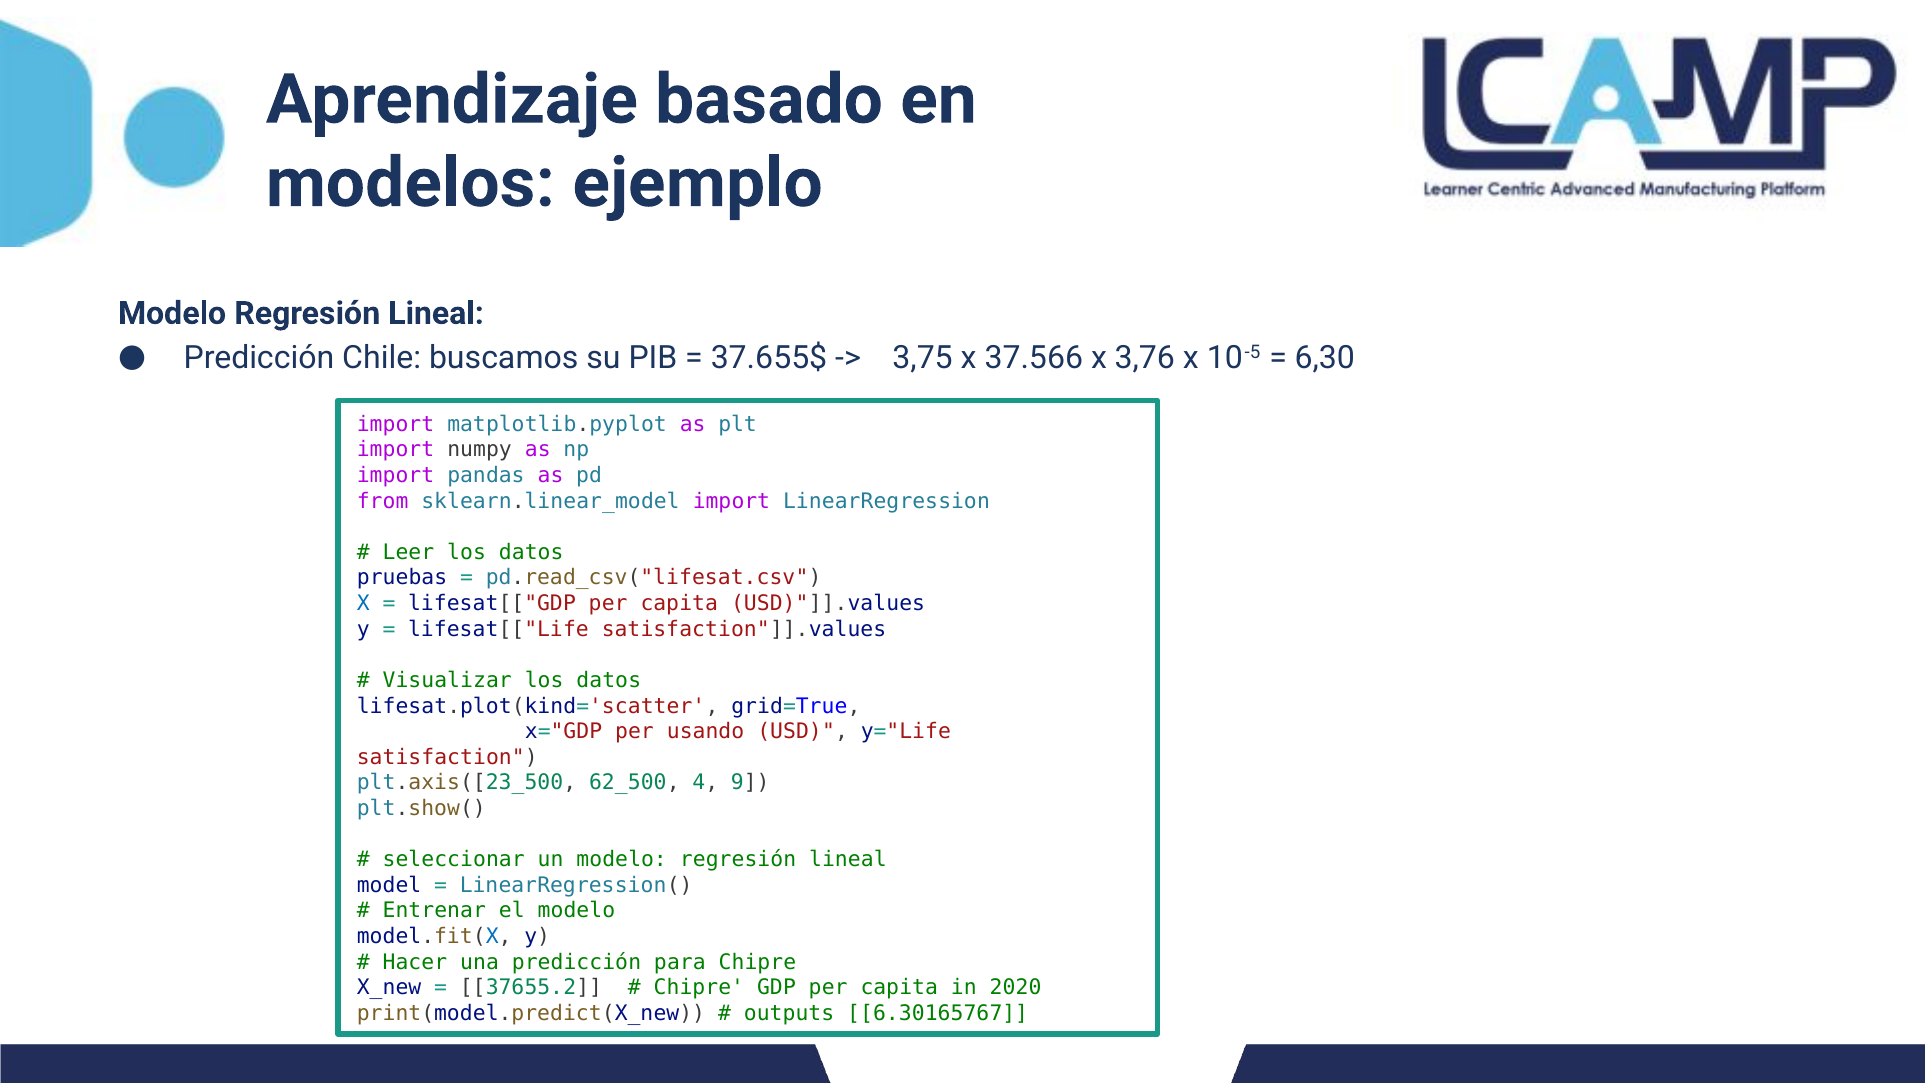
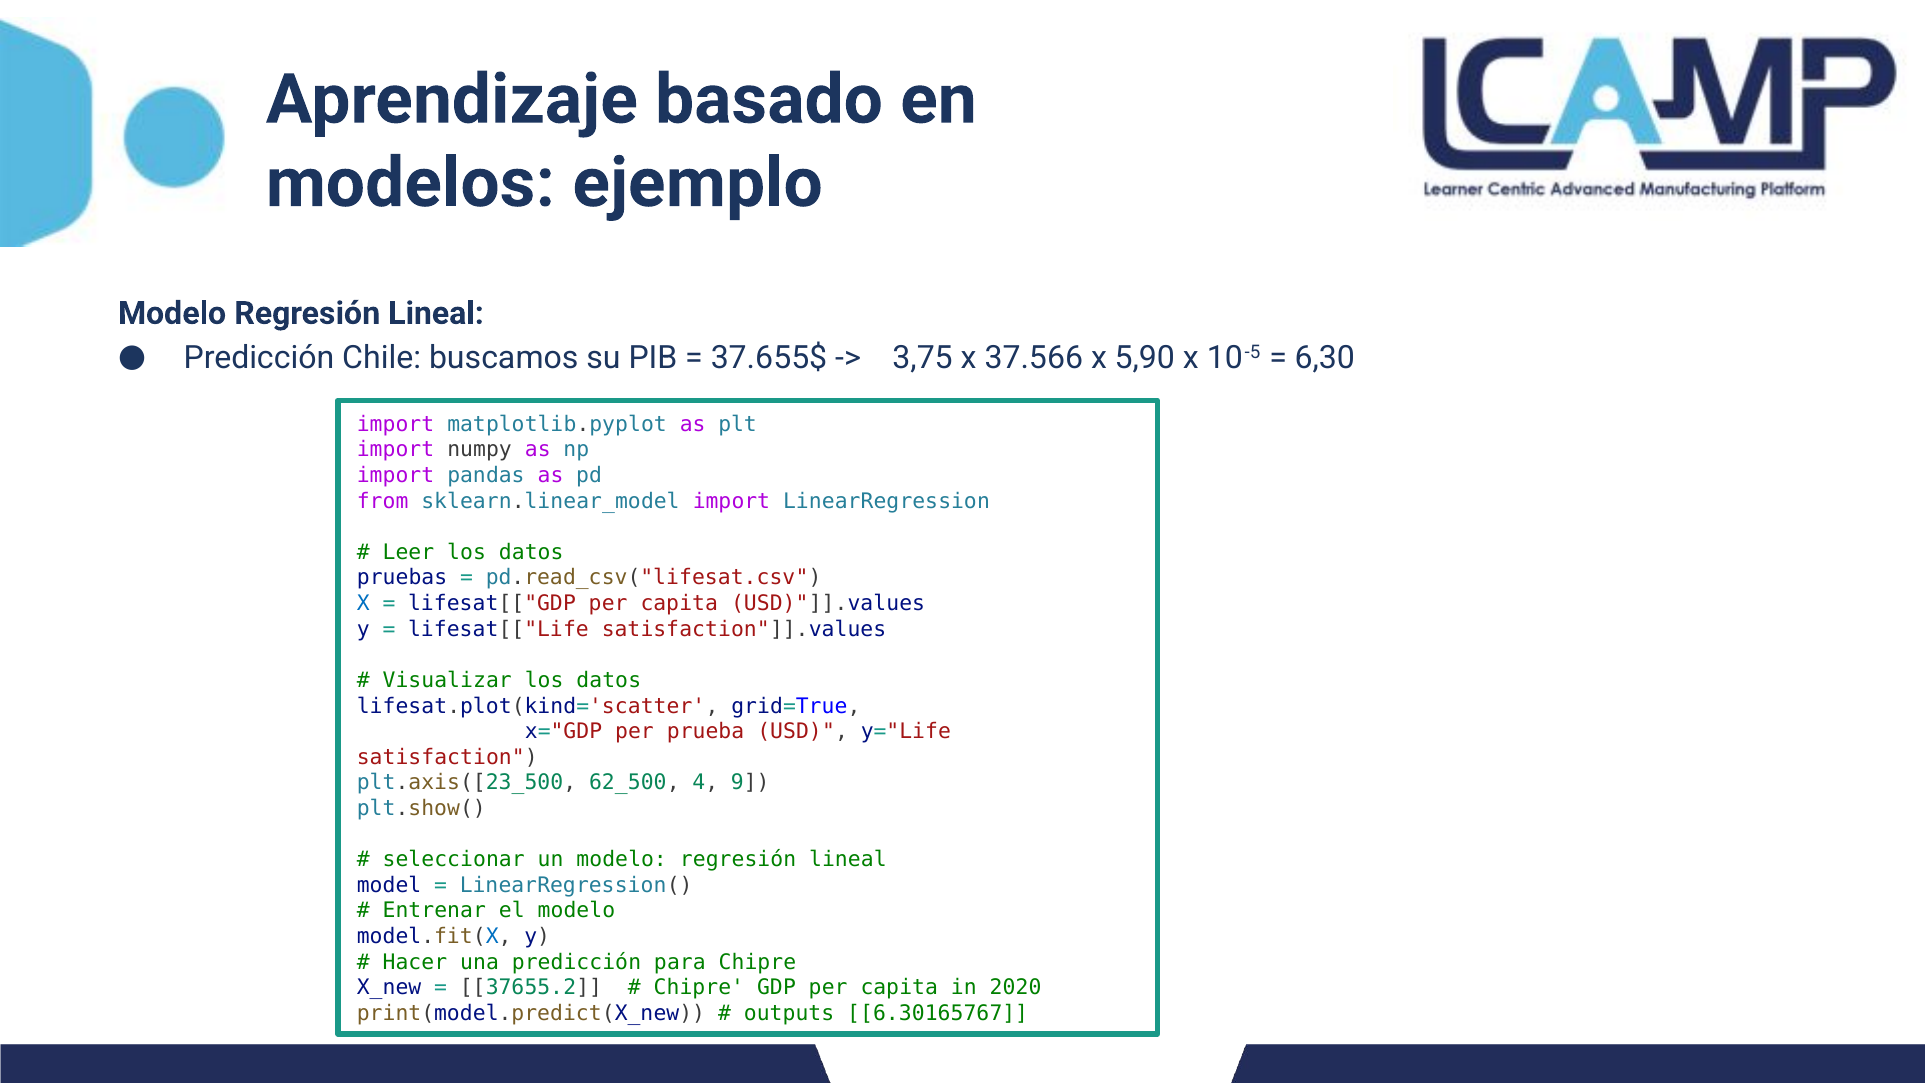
3,76: 3,76 -> 5,90
usando: usando -> prueba
